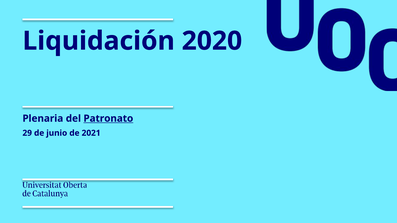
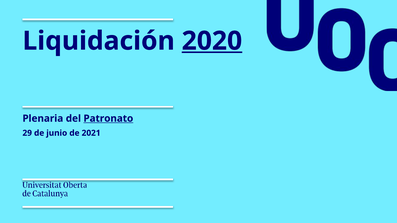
2020 underline: none -> present
